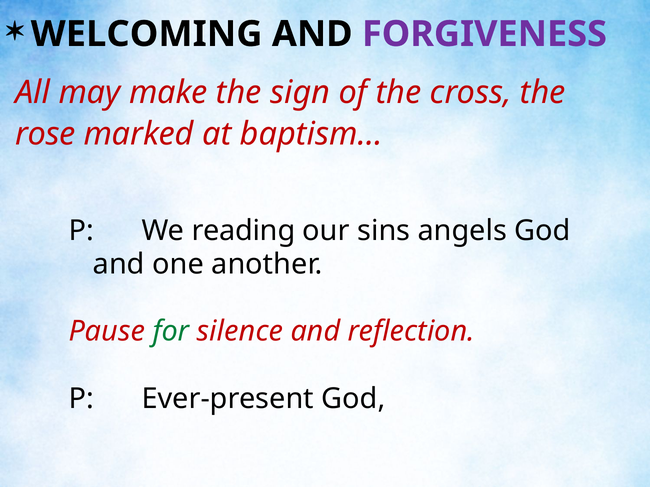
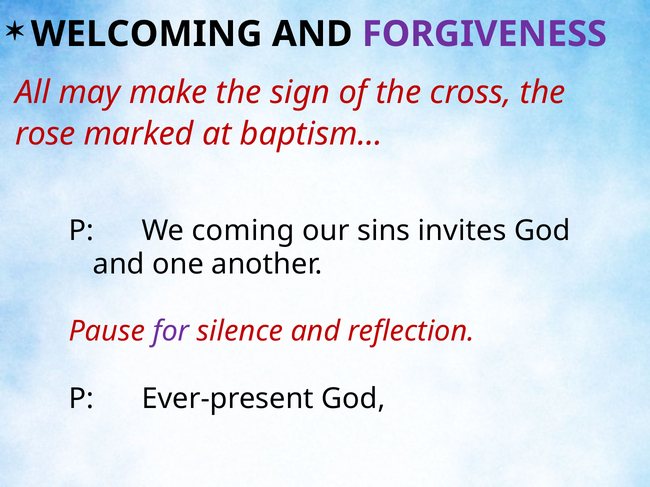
reading: reading -> coming
angels: angels -> invites
for colour: green -> purple
